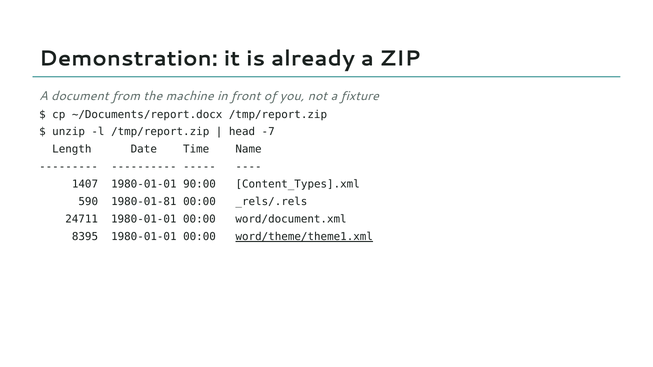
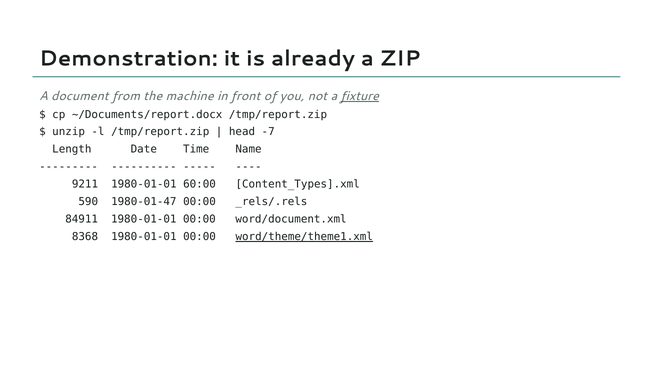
fixture underline: none -> present
1407: 1407 -> 9211
90:00: 90:00 -> 60:00
1980-01-81: 1980-01-81 -> 1980-01-47
24711: 24711 -> 84911
8395: 8395 -> 8368
